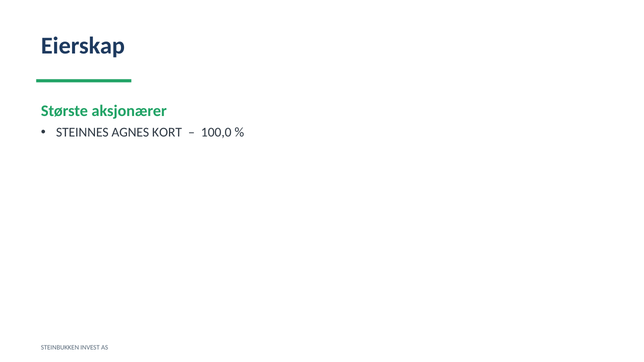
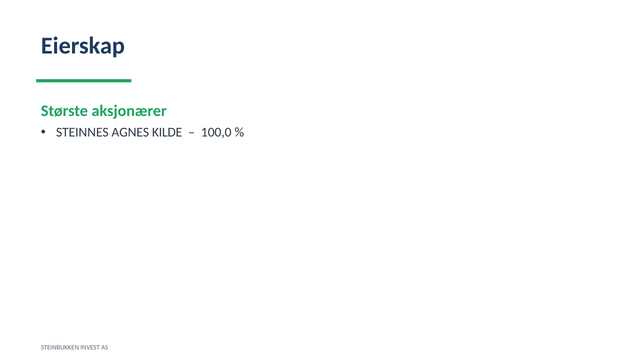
KORT: KORT -> KILDE
